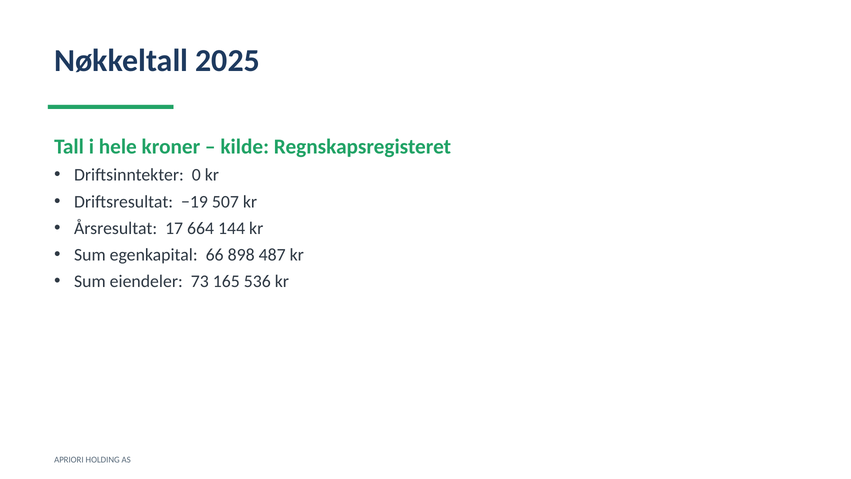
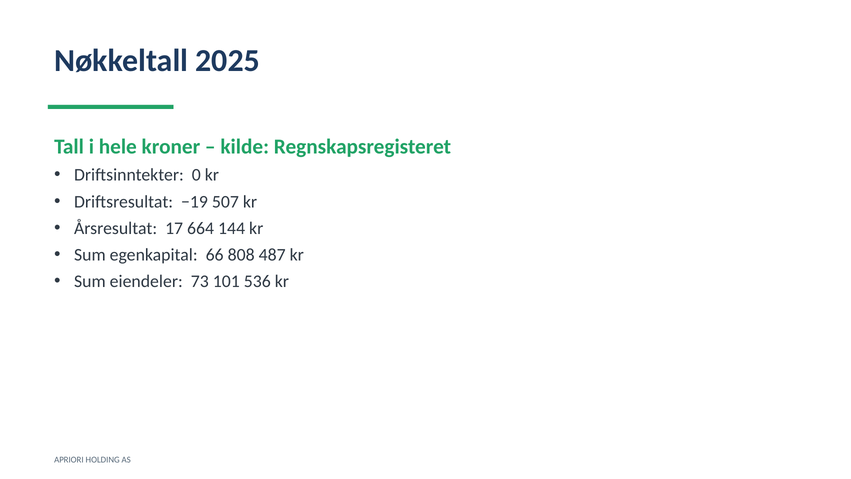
898: 898 -> 808
165: 165 -> 101
